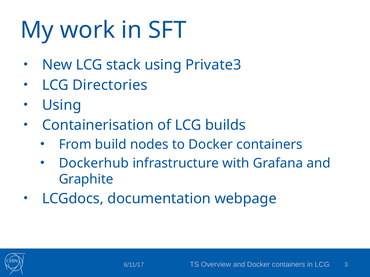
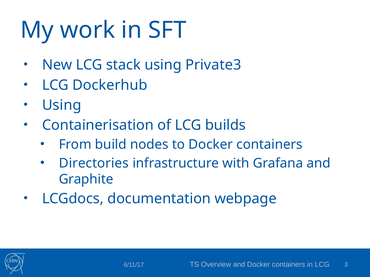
Directories: Directories -> Dockerhub
Dockerhub: Dockerhub -> Directories
